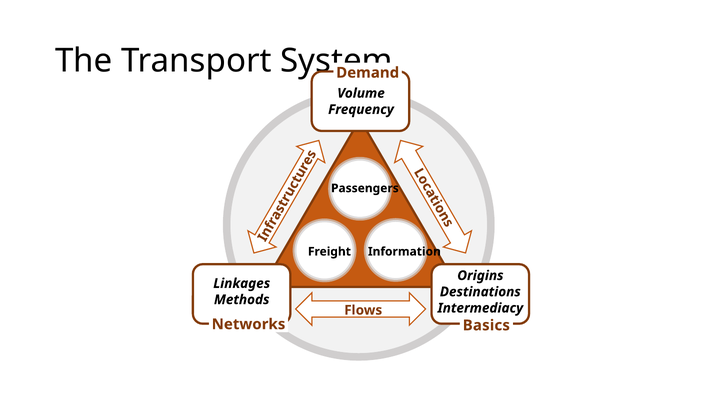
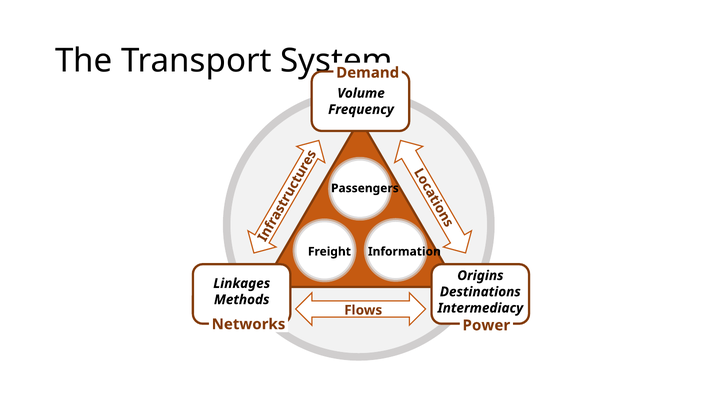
Basics: Basics -> Power
